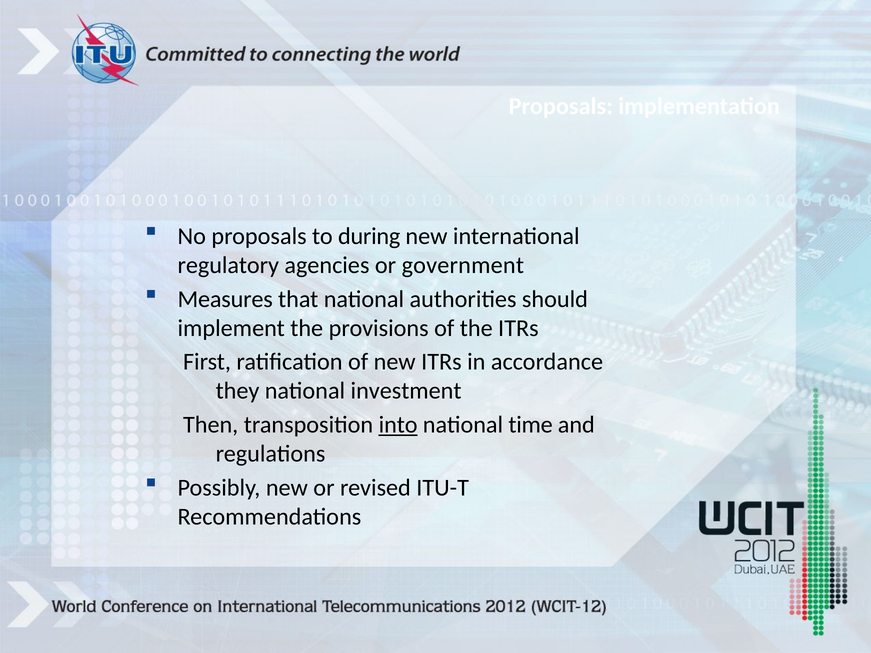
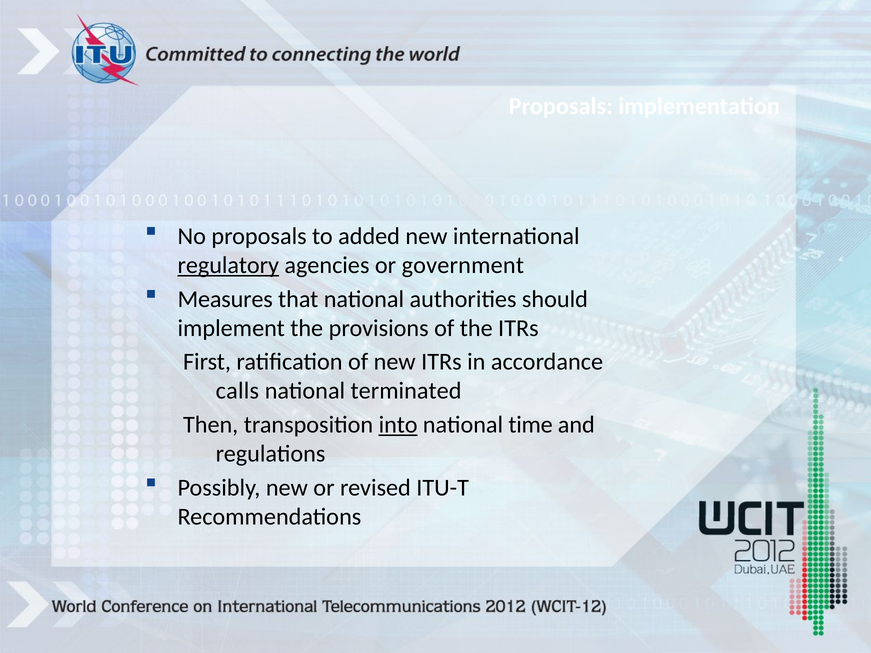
during: during -> added
regulatory underline: none -> present
they: they -> calls
investment: investment -> terminated
